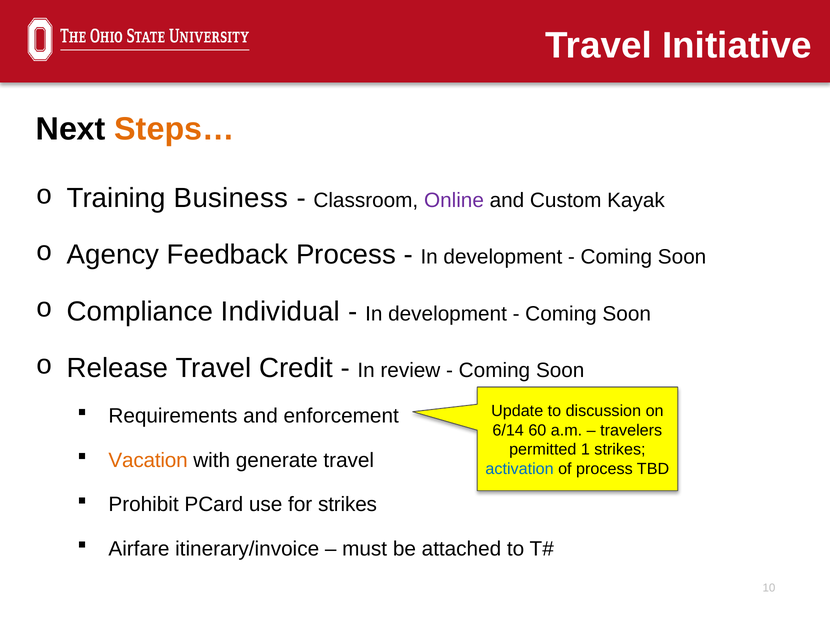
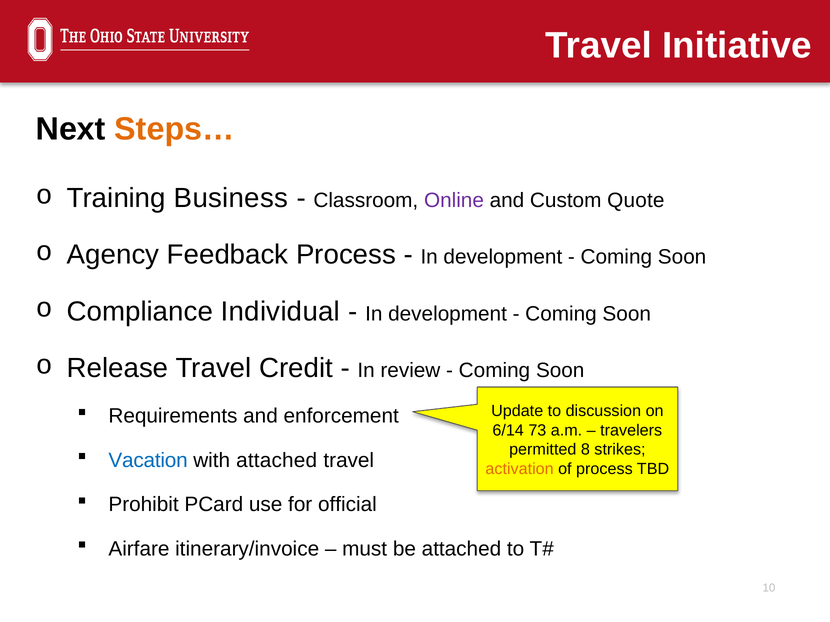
Kayak: Kayak -> Quote
60: 60 -> 73
1: 1 -> 8
Vacation colour: orange -> blue
with generate: generate -> attached
activation colour: blue -> orange
for strikes: strikes -> official
